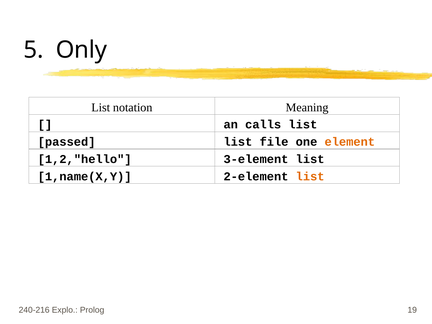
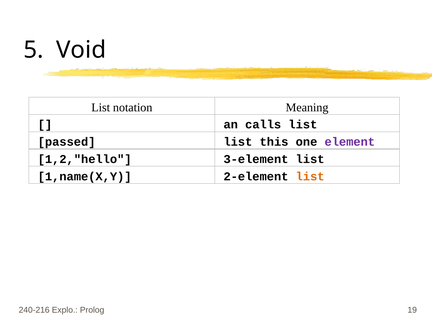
Only: Only -> Void
file: file -> this
element colour: orange -> purple
